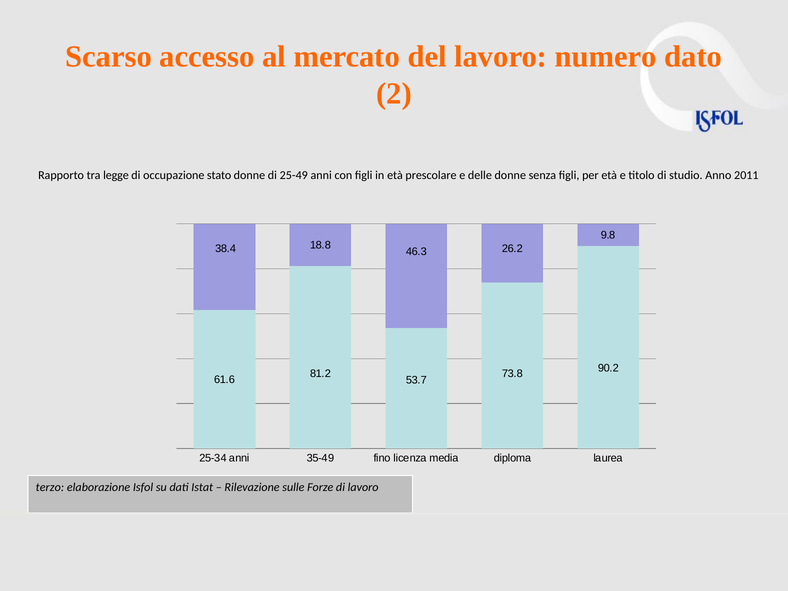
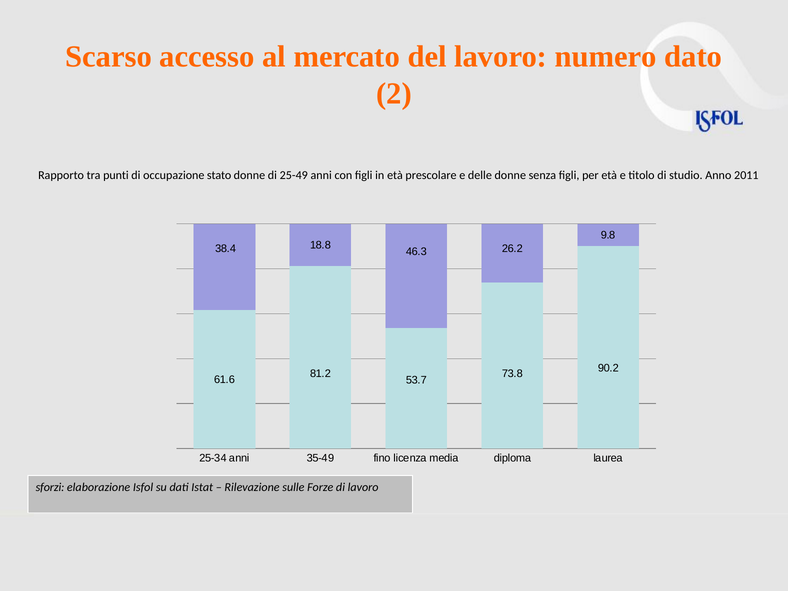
legge: legge -> punti
terzo: terzo -> sforzi
